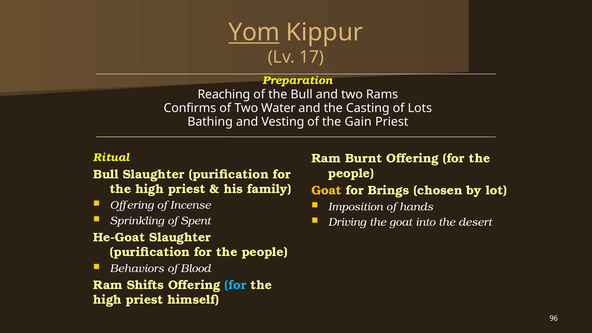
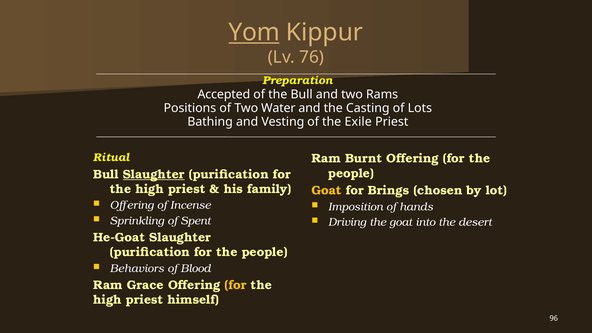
17: 17 -> 76
Reaching: Reaching -> Accepted
Confirms: Confirms -> Positions
Gain: Gain -> Exile
Slaughter at (154, 174) underline: none -> present
Shifts: Shifts -> Grace
for at (235, 285) colour: light blue -> yellow
